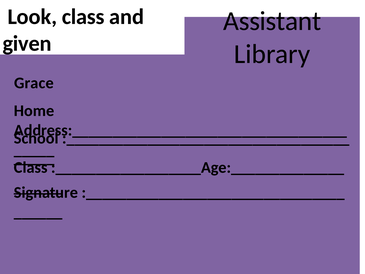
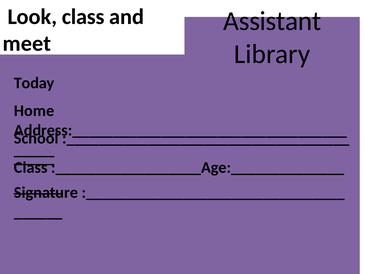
given: given -> meet
Grace: Grace -> Today
